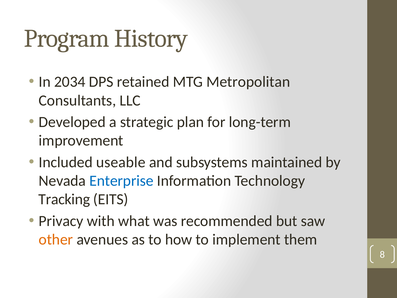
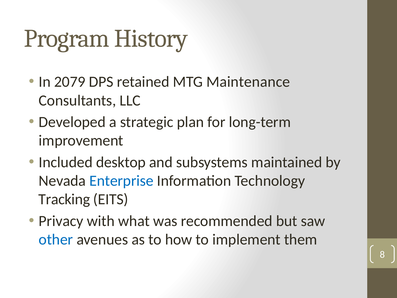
2034: 2034 -> 2079
Metropolitan: Metropolitan -> Maintenance
useable: useable -> desktop
other colour: orange -> blue
